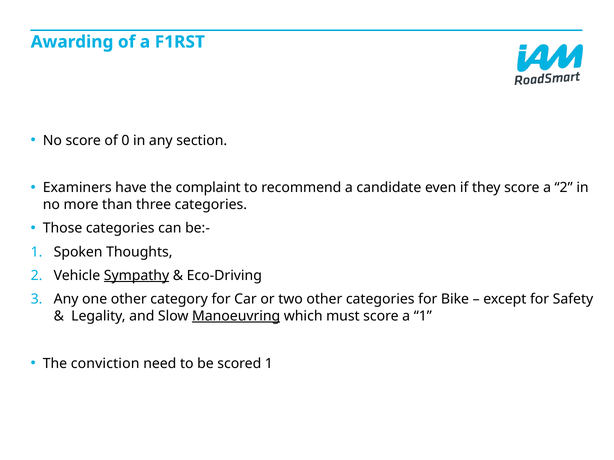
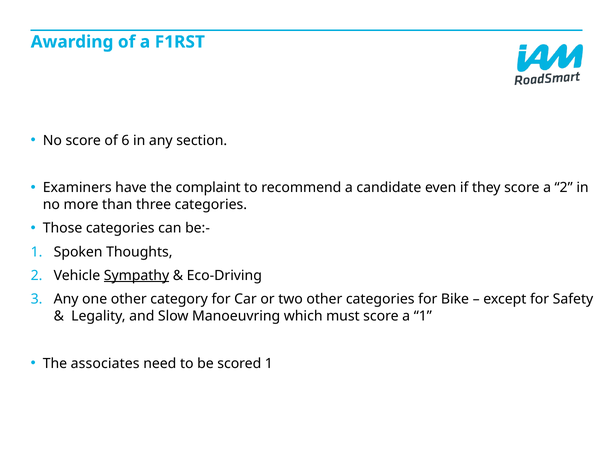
0: 0 -> 6
Manoeuvring underline: present -> none
conviction: conviction -> associates
